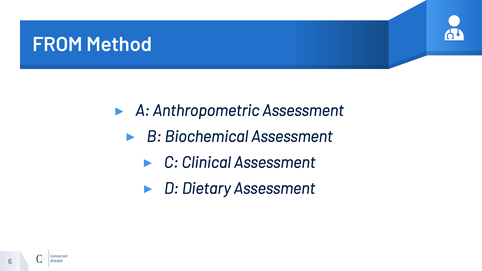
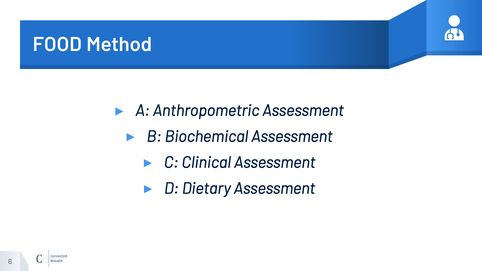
FROM: FROM -> FOOD
